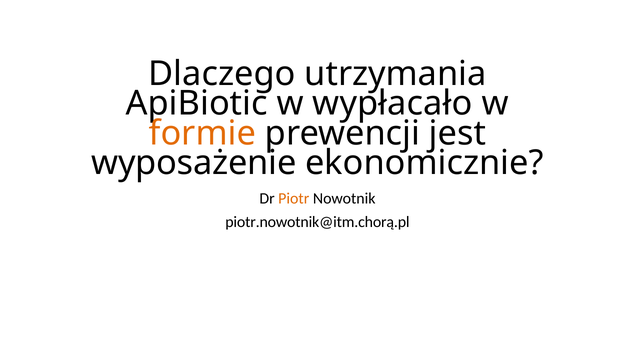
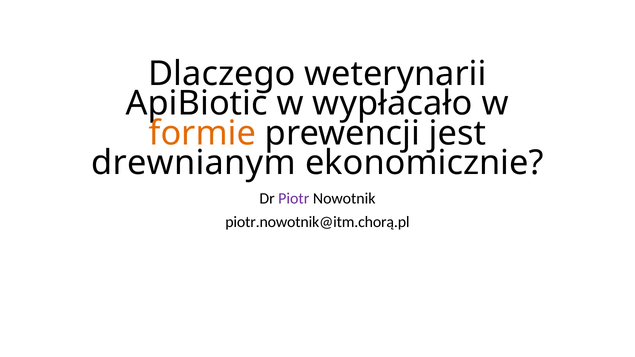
utrzymania: utrzymania -> weterynarii
wyposażenie: wyposażenie -> drewnianym
Piotr colour: orange -> purple
